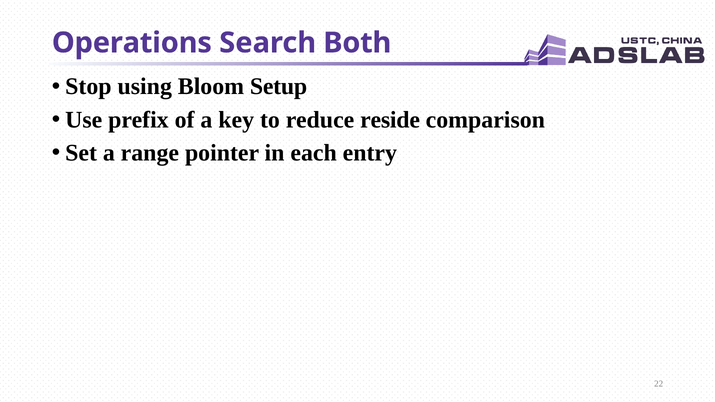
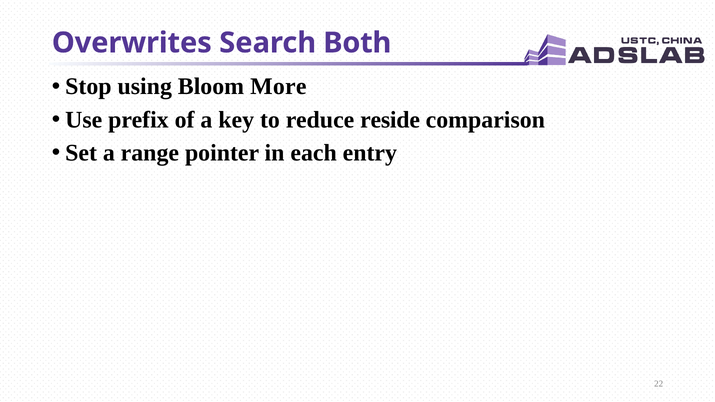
Operations: Operations -> Overwrites
Setup: Setup -> More
